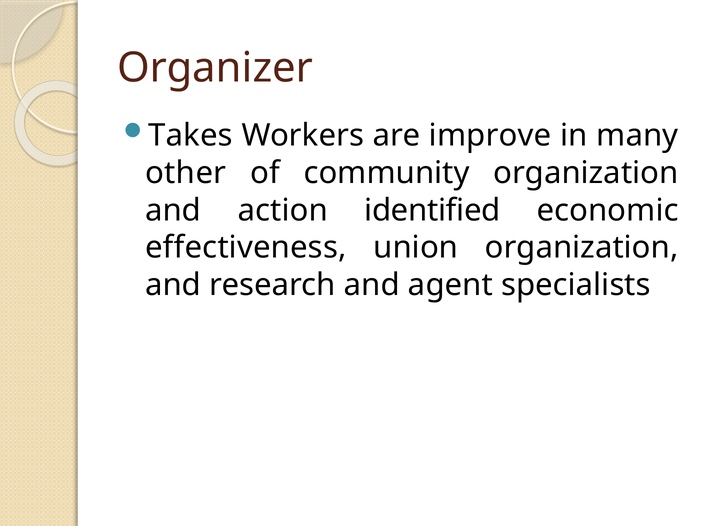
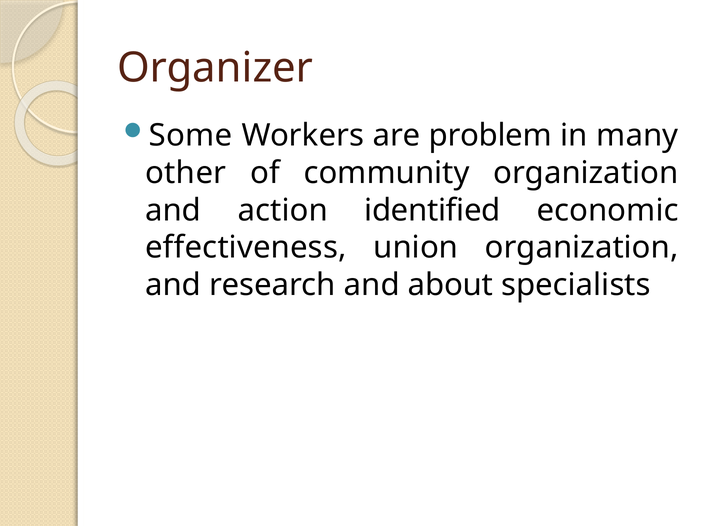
Takes: Takes -> Some
improve: improve -> problem
agent: agent -> about
